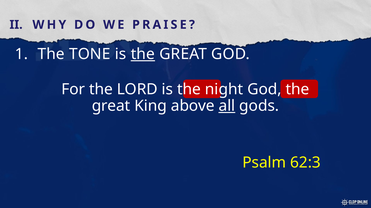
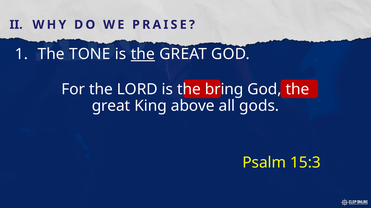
night: night -> bring
all underline: present -> none
62:3: 62:3 -> 15:3
